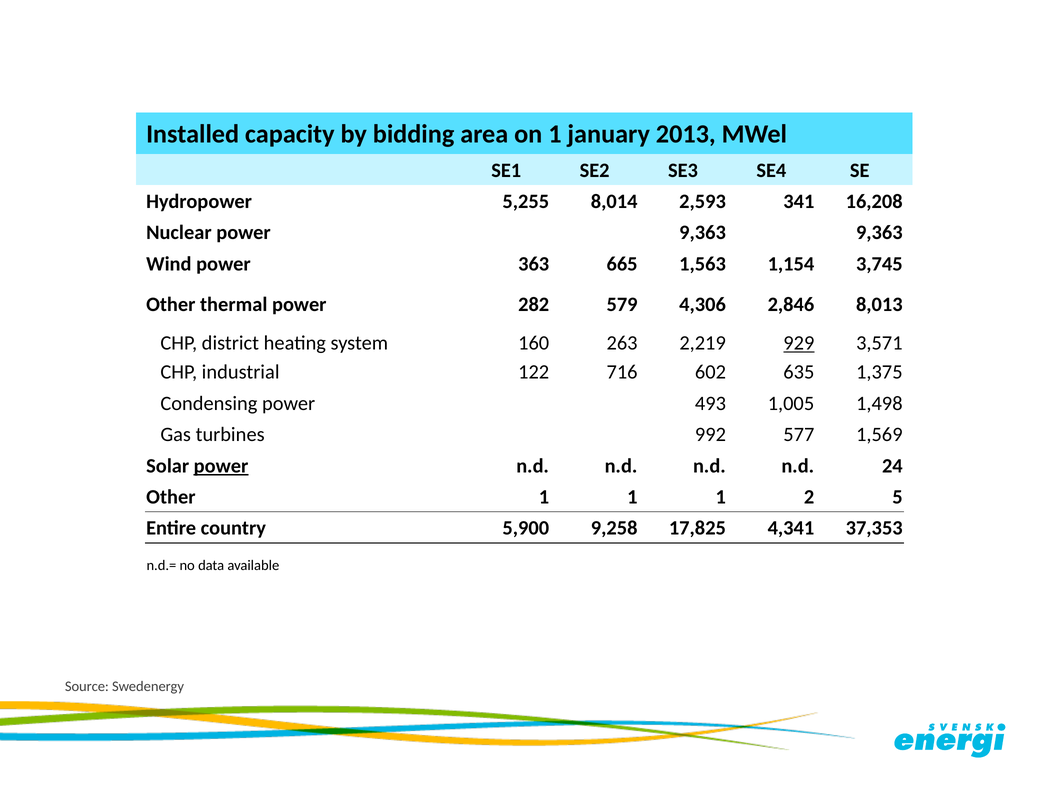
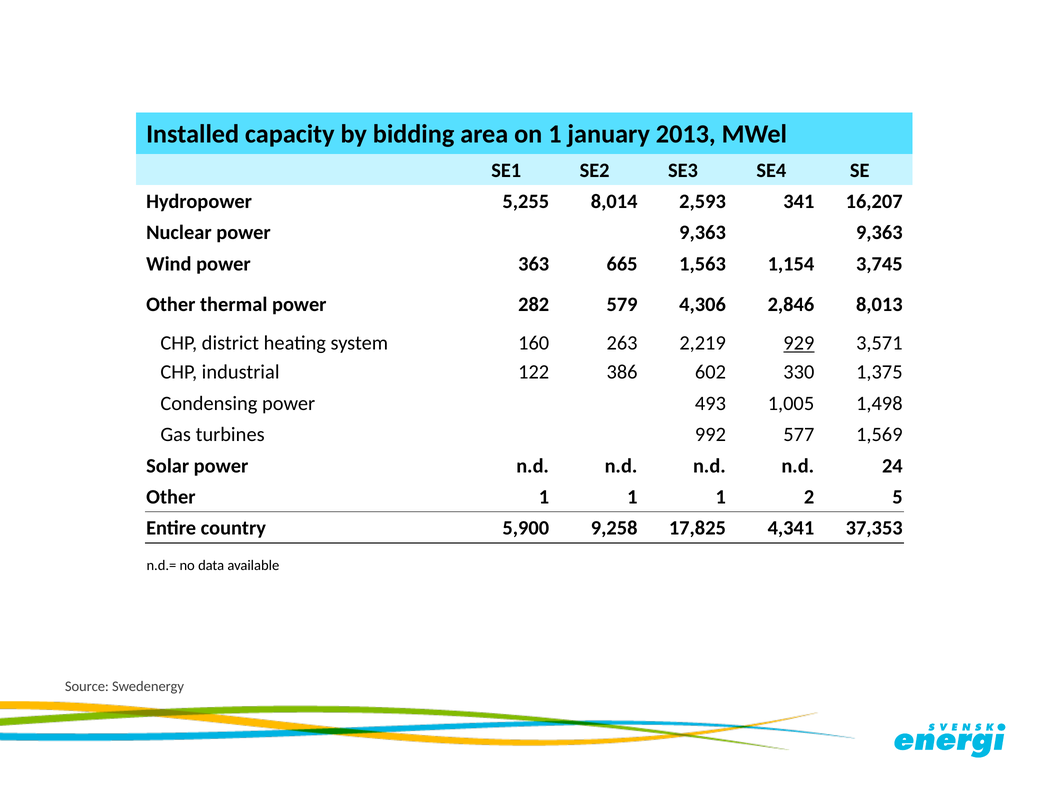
16,208: 16,208 -> 16,207
716: 716 -> 386
635: 635 -> 330
power at (221, 466) underline: present -> none
